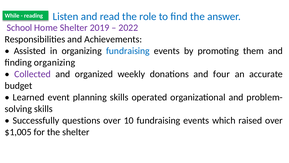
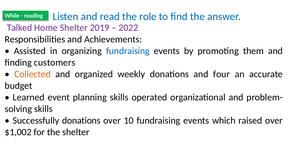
School: School -> Talked
finding organizing: organizing -> customers
Collected colour: purple -> orange
Successfully questions: questions -> donations
$1,005: $1,005 -> $1,002
